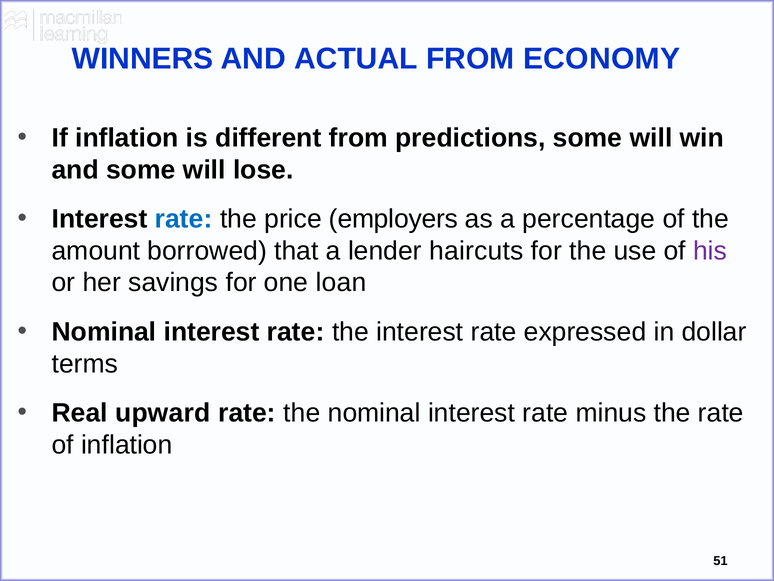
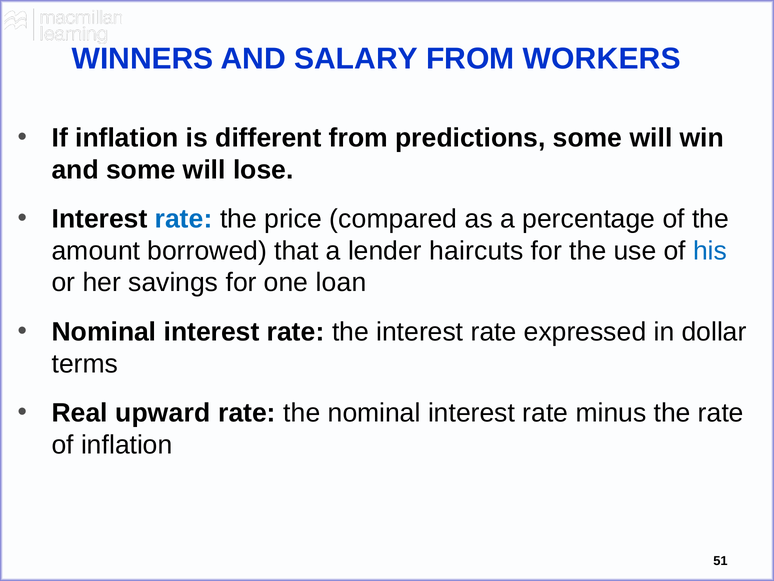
ACTUAL: ACTUAL -> SALARY
ECONOMY: ECONOMY -> WORKERS
employers: employers -> compared
his colour: purple -> blue
